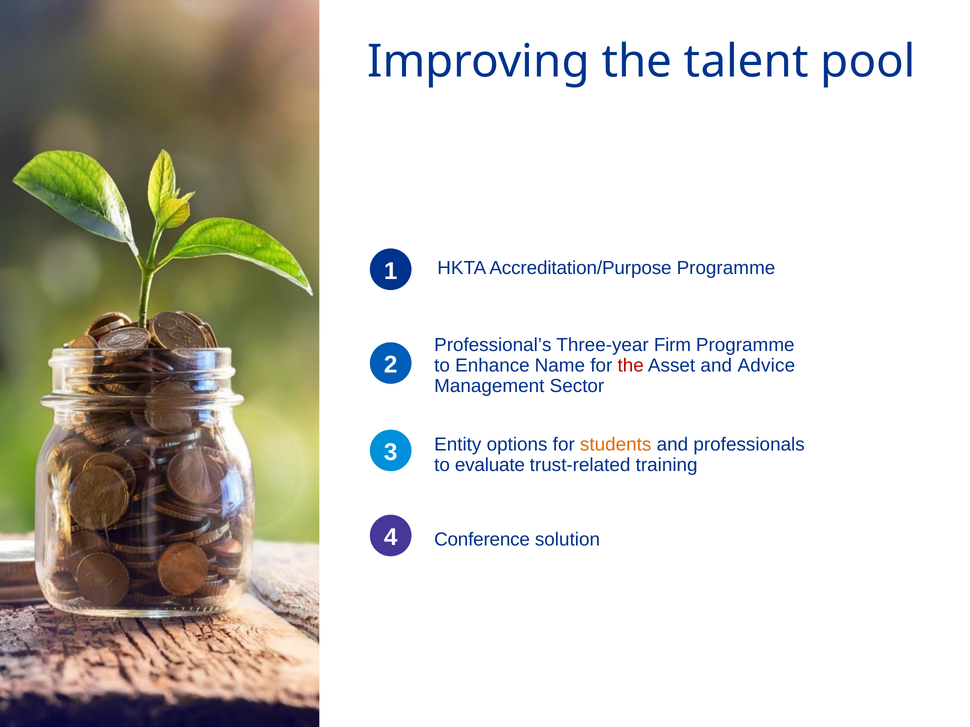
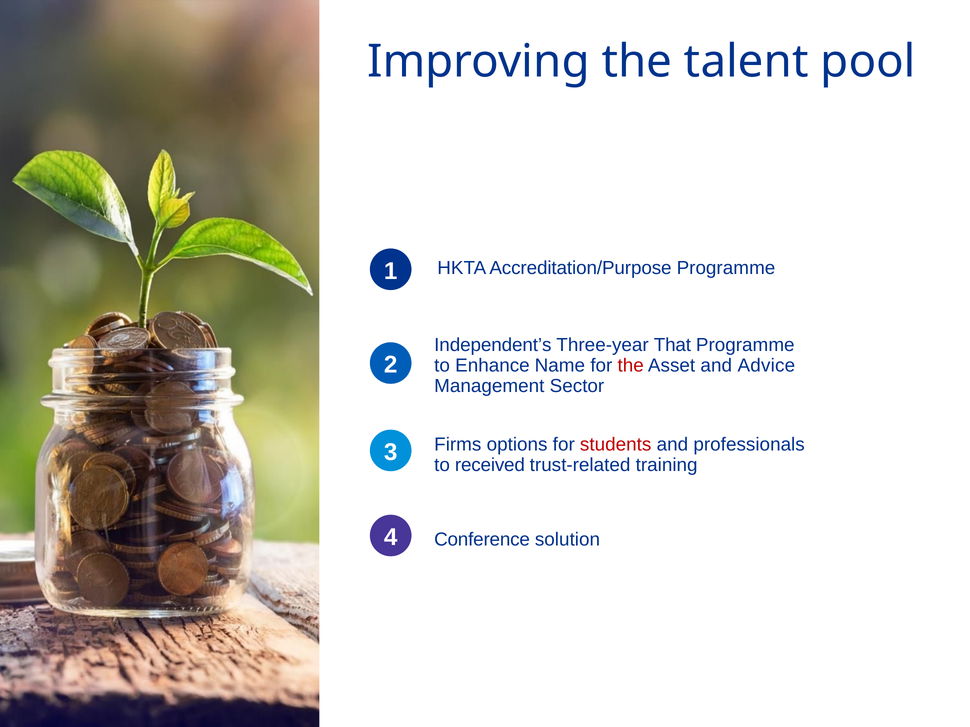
Professional’s: Professional’s -> Independent’s
Firm: Firm -> That
Entity: Entity -> Firms
students colour: orange -> red
evaluate: evaluate -> received
